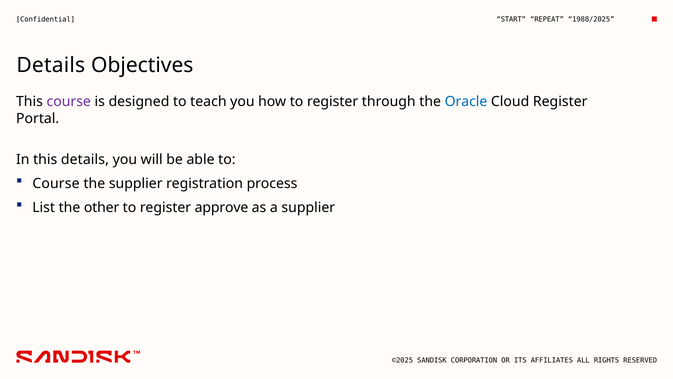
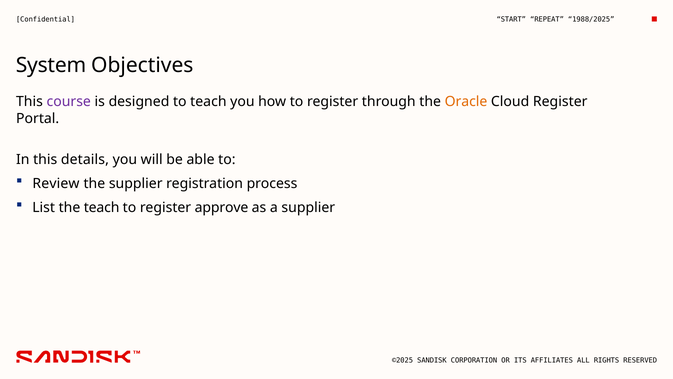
Details at (51, 65): Details -> System
Oracle colour: blue -> orange
Course at (56, 183): Course -> Review
the other: other -> teach
